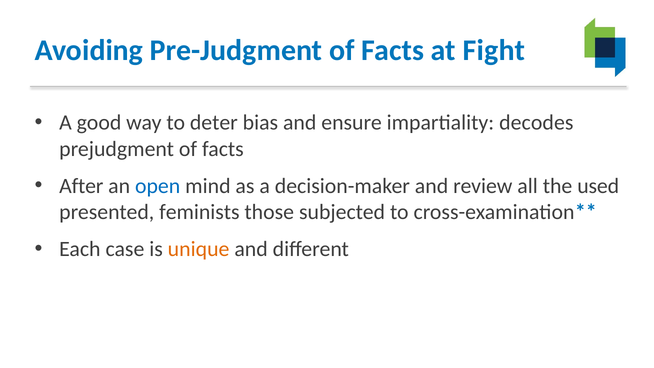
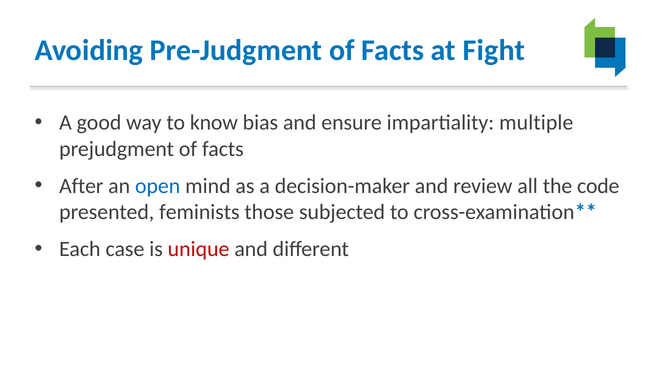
deter: deter -> know
decodes: decodes -> multiple
used: used -> code
unique colour: orange -> red
